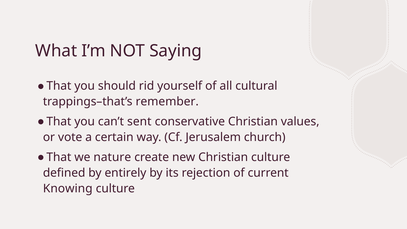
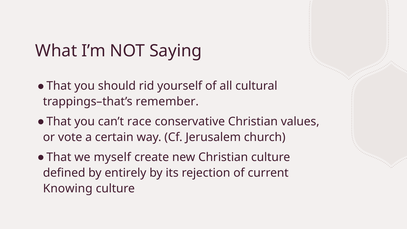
sent: sent -> race
nature: nature -> myself
